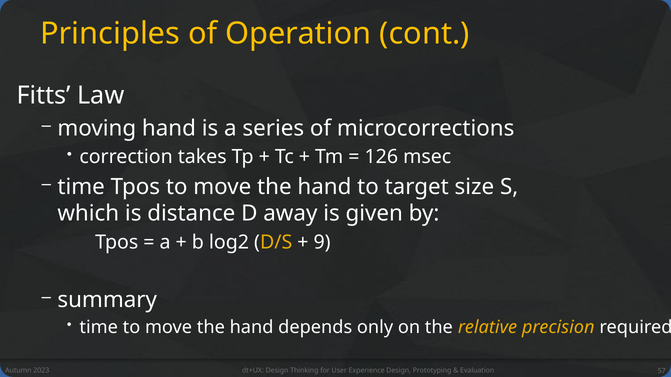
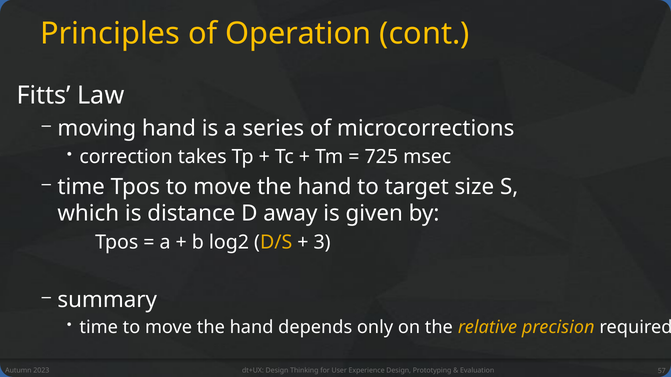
126: 126 -> 725
9: 9 -> 3
